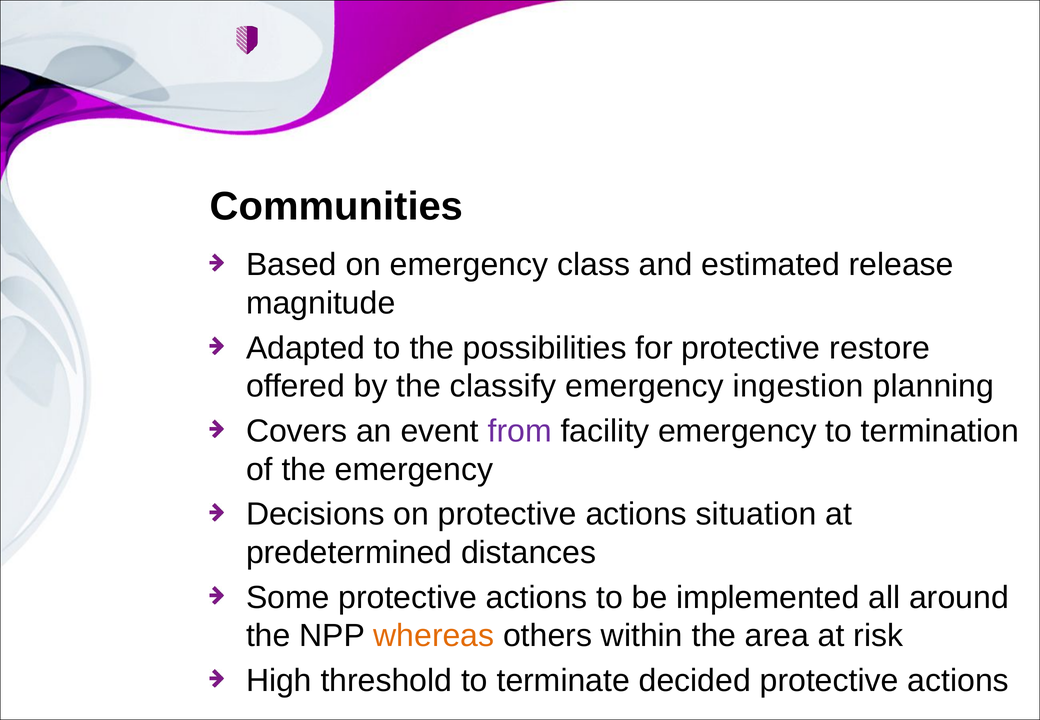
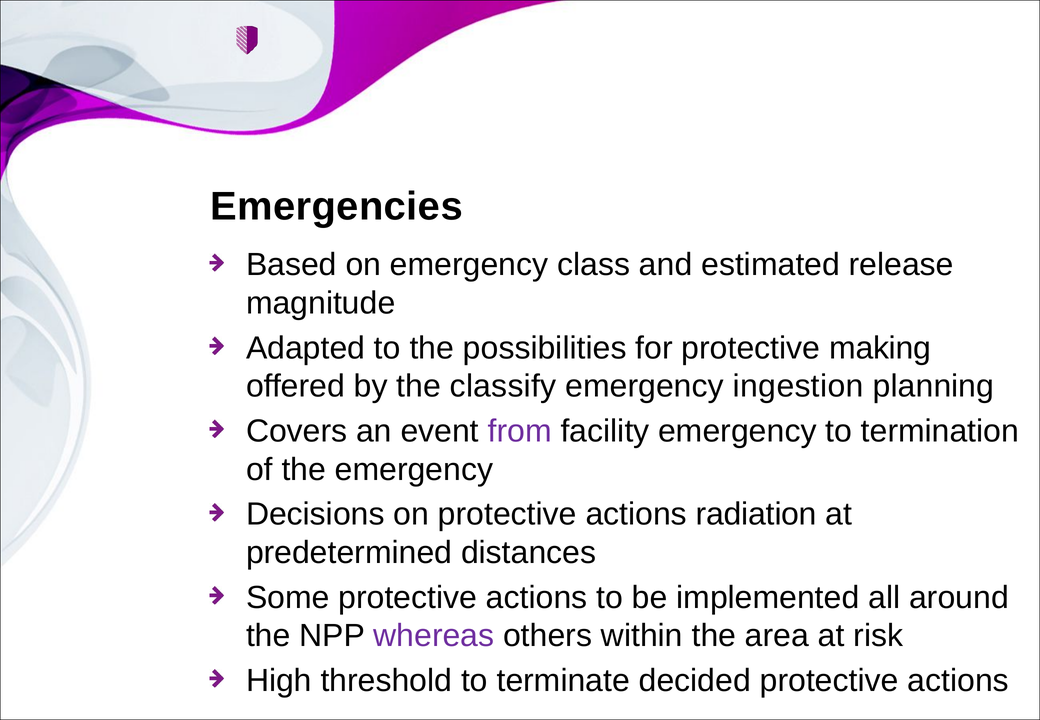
Communities: Communities -> Emergencies
restore: restore -> making
situation: situation -> radiation
whereas colour: orange -> purple
